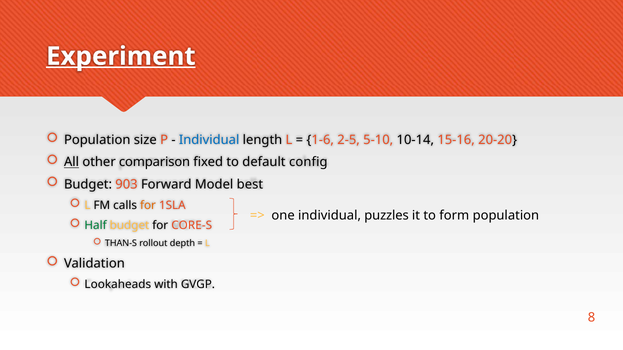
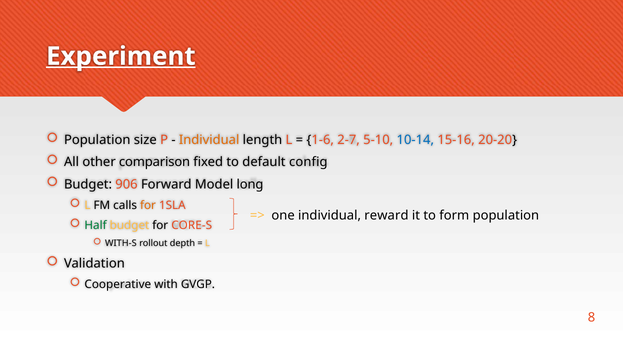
Individual at (209, 140) colour: blue -> orange
2-5: 2-5 -> 2-7
10-14 colour: black -> blue
All underline: present -> none
903: 903 -> 906
best: best -> long
puzzles: puzzles -> reward
THAN-S: THAN-S -> WITH-S
Lookaheads: Lookaheads -> Cooperative
